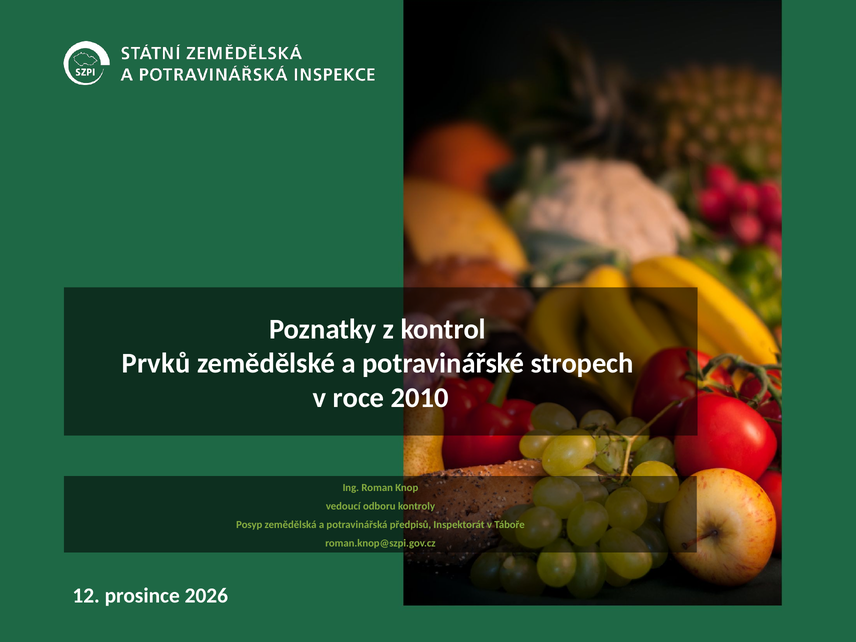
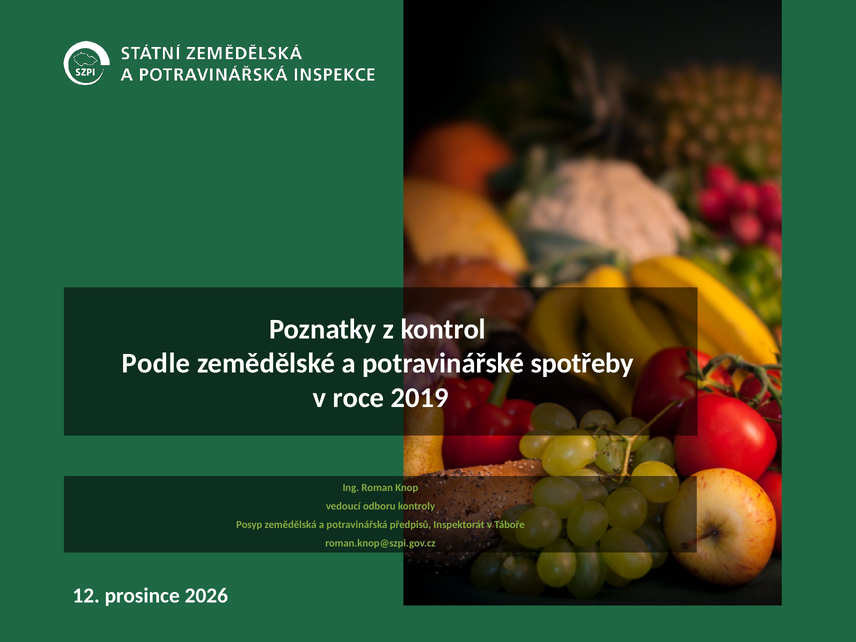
Prvků: Prvků -> Podle
stropech: stropech -> spotřeby
2010: 2010 -> 2019
